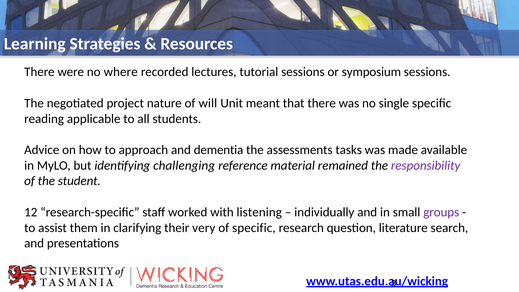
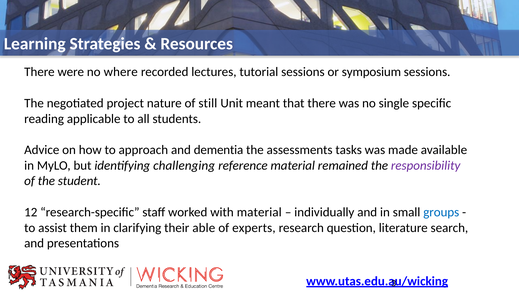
will: will -> still
with listening: listening -> material
groups colour: purple -> blue
very: very -> able
of specific: specific -> experts
